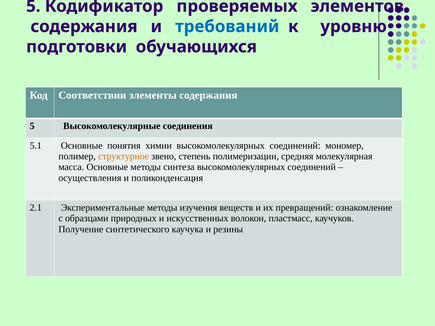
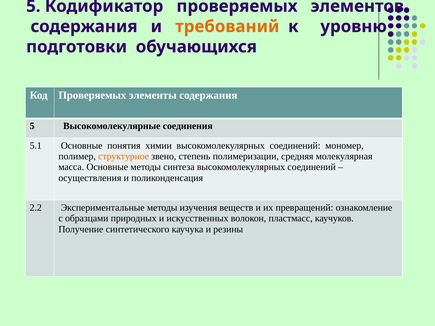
требований colour: blue -> orange
Код Соответствии: Соответствии -> Проверяемых
2.1: 2.1 -> 2.2
